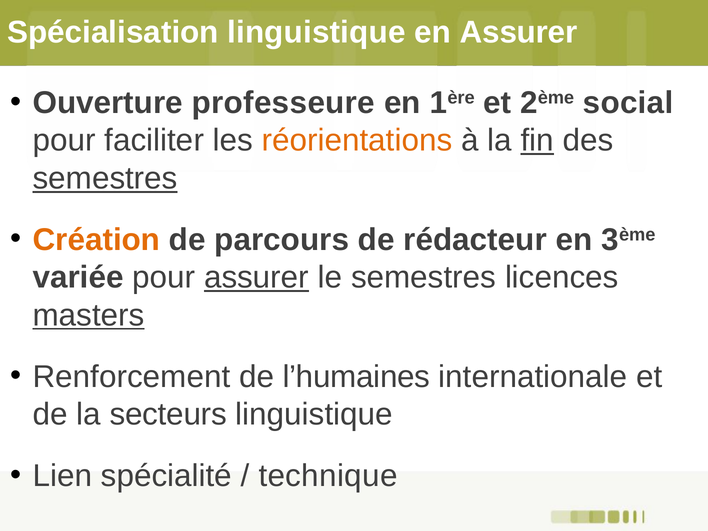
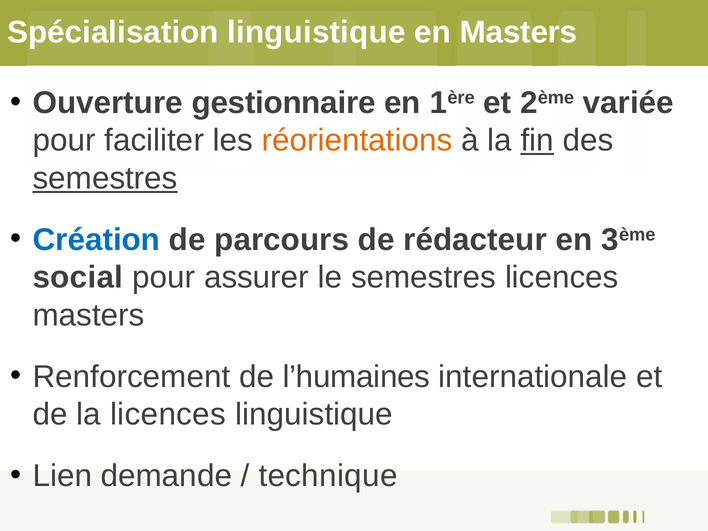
en Assurer: Assurer -> Masters
professeure: professeure -> gestionnaire
social: social -> variée
Création colour: orange -> blue
variée: variée -> social
assurer at (256, 277) underline: present -> none
masters at (89, 315) underline: present -> none
la secteurs: secteurs -> licences
spécialité: spécialité -> demande
